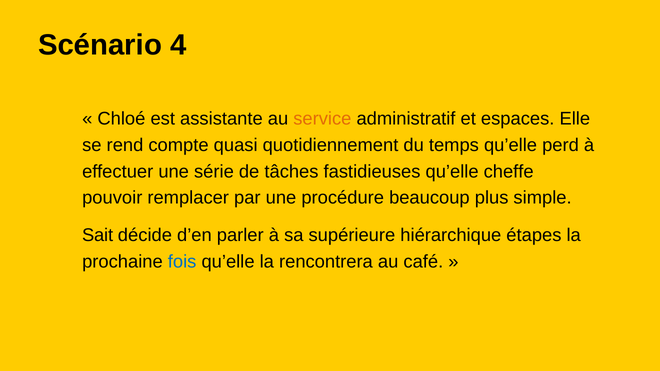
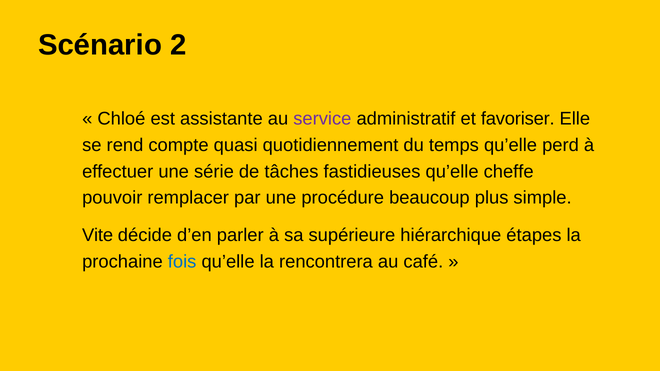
4: 4 -> 2
service colour: orange -> purple
espaces: espaces -> favoriser
Sait: Sait -> Vite
